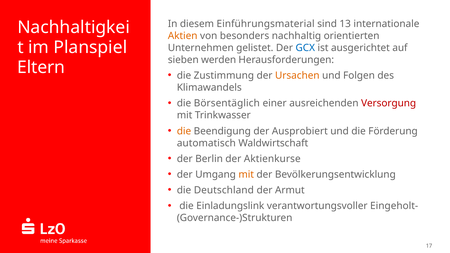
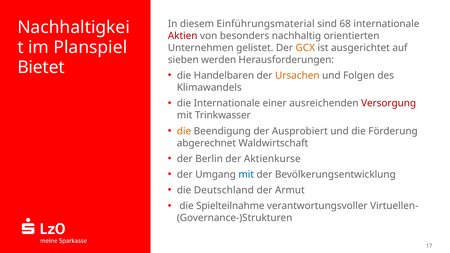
13: 13 -> 68
Aktien colour: orange -> red
GCX colour: blue -> orange
Eltern: Eltern -> Bietet
Zustimmung: Zustimmung -> Handelbaren
die Börsentäglich: Börsentäglich -> Internationale
automatisch: automatisch -> abgerechnet
mit at (246, 175) colour: orange -> blue
Einladungslink: Einladungslink -> Spielteilnahme
Eingeholt-: Eingeholt- -> Virtuellen-
